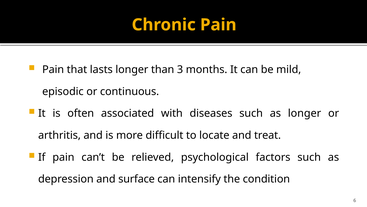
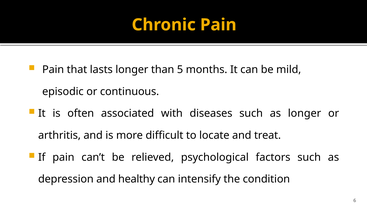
3: 3 -> 5
surface: surface -> healthy
